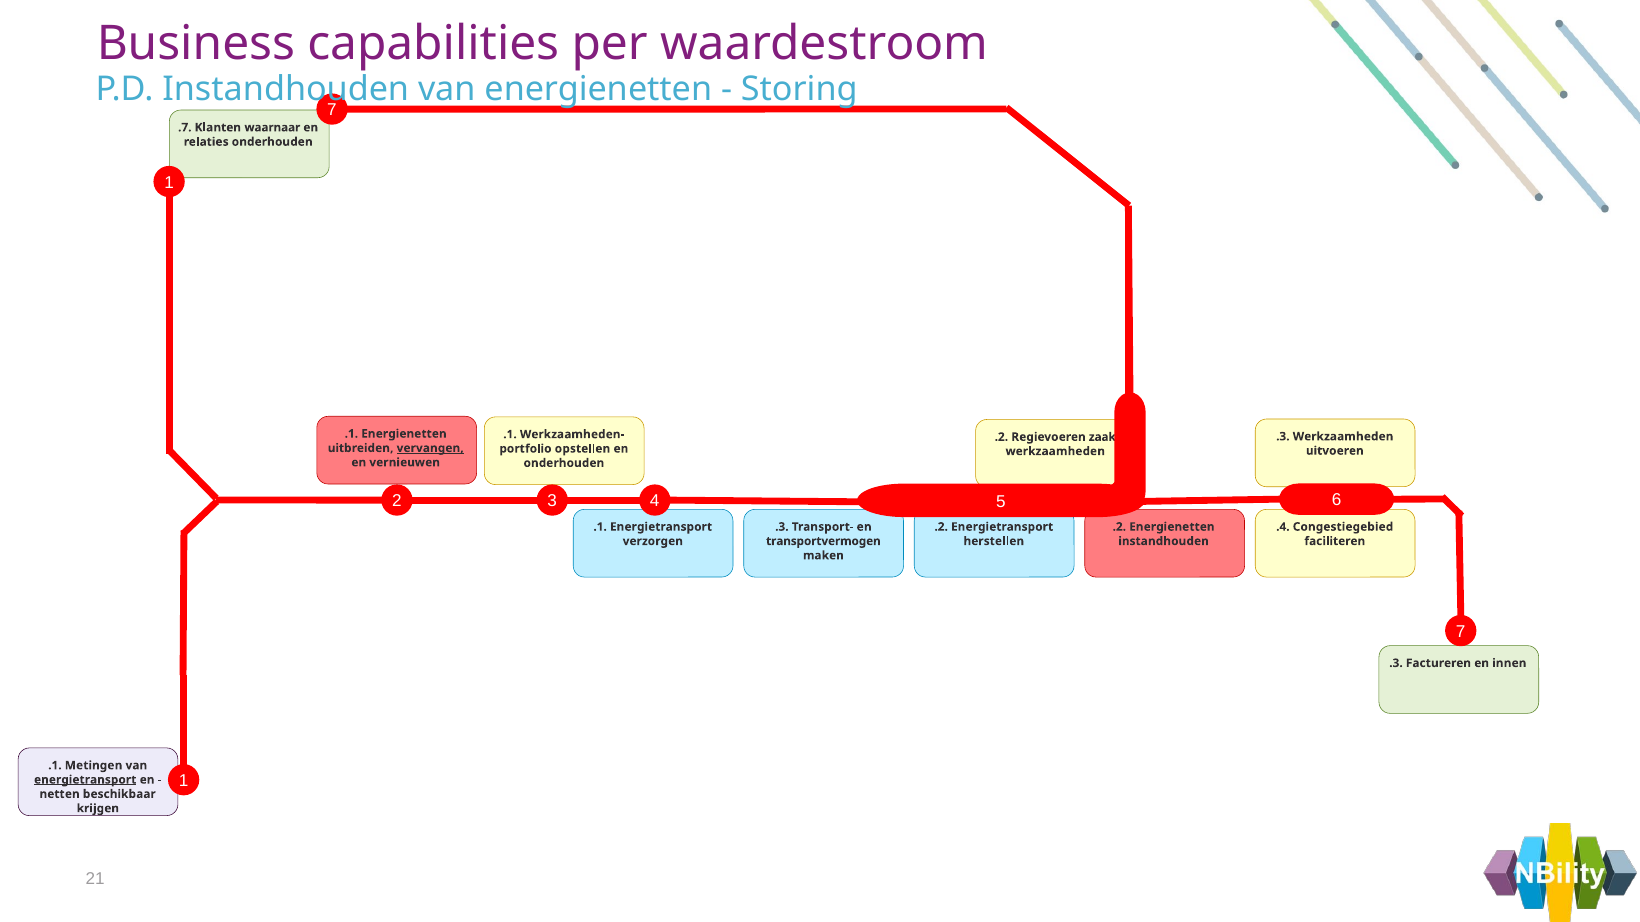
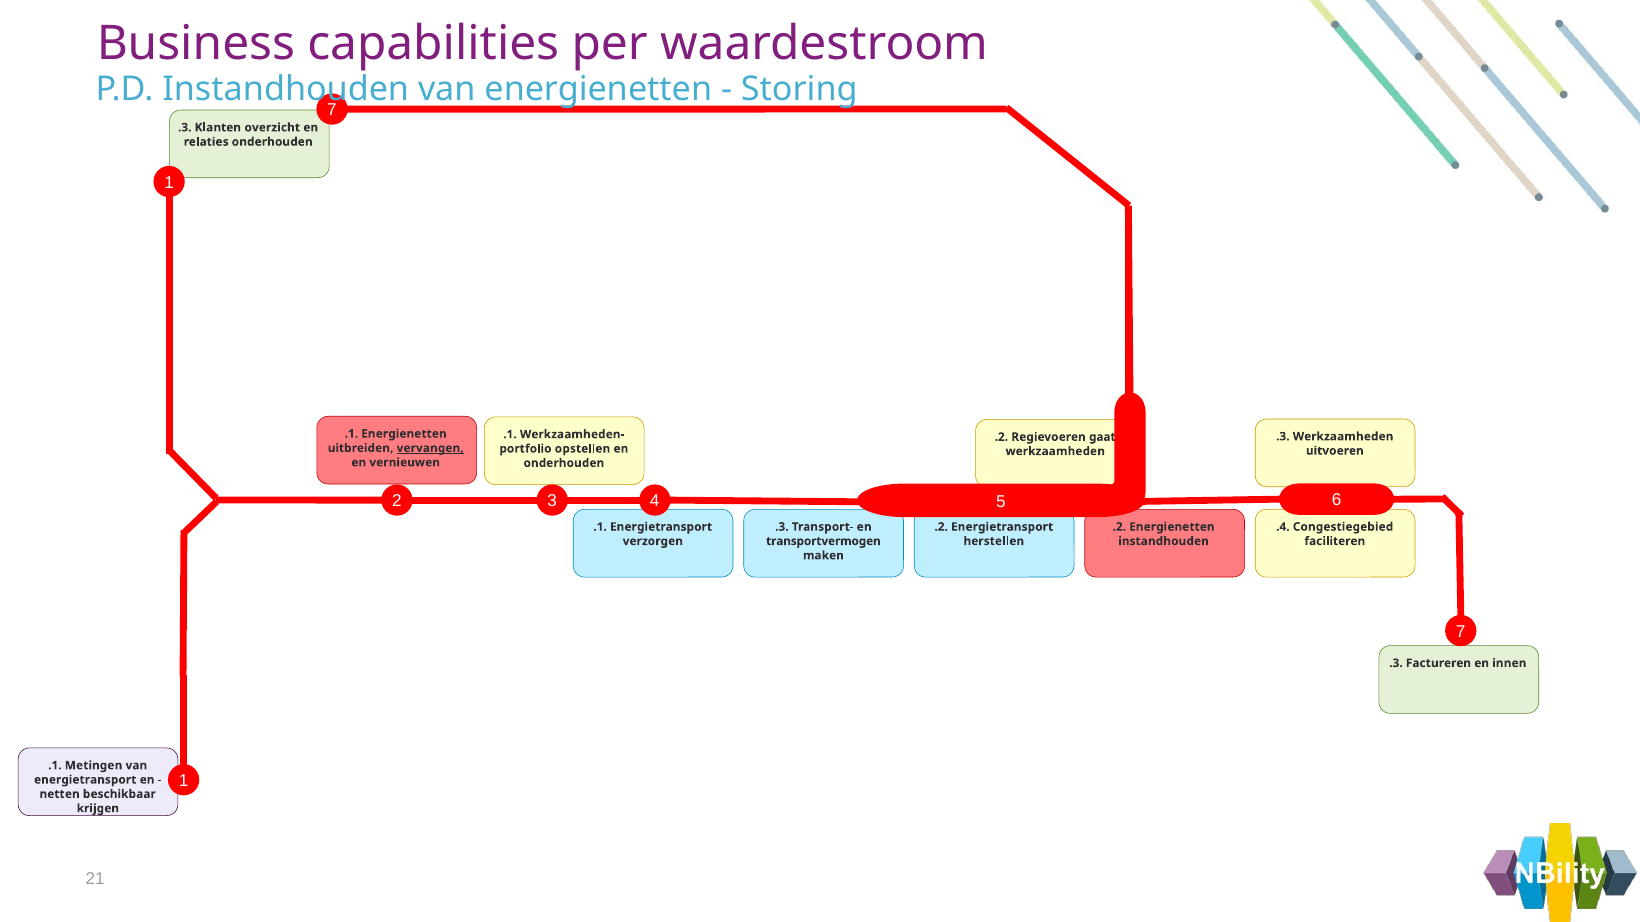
.7 at (185, 128): .7 -> .3
waarnaar: waarnaar -> overzicht
zaak: zaak -> gaat
energietransport at (85, 780) underline: present -> none
